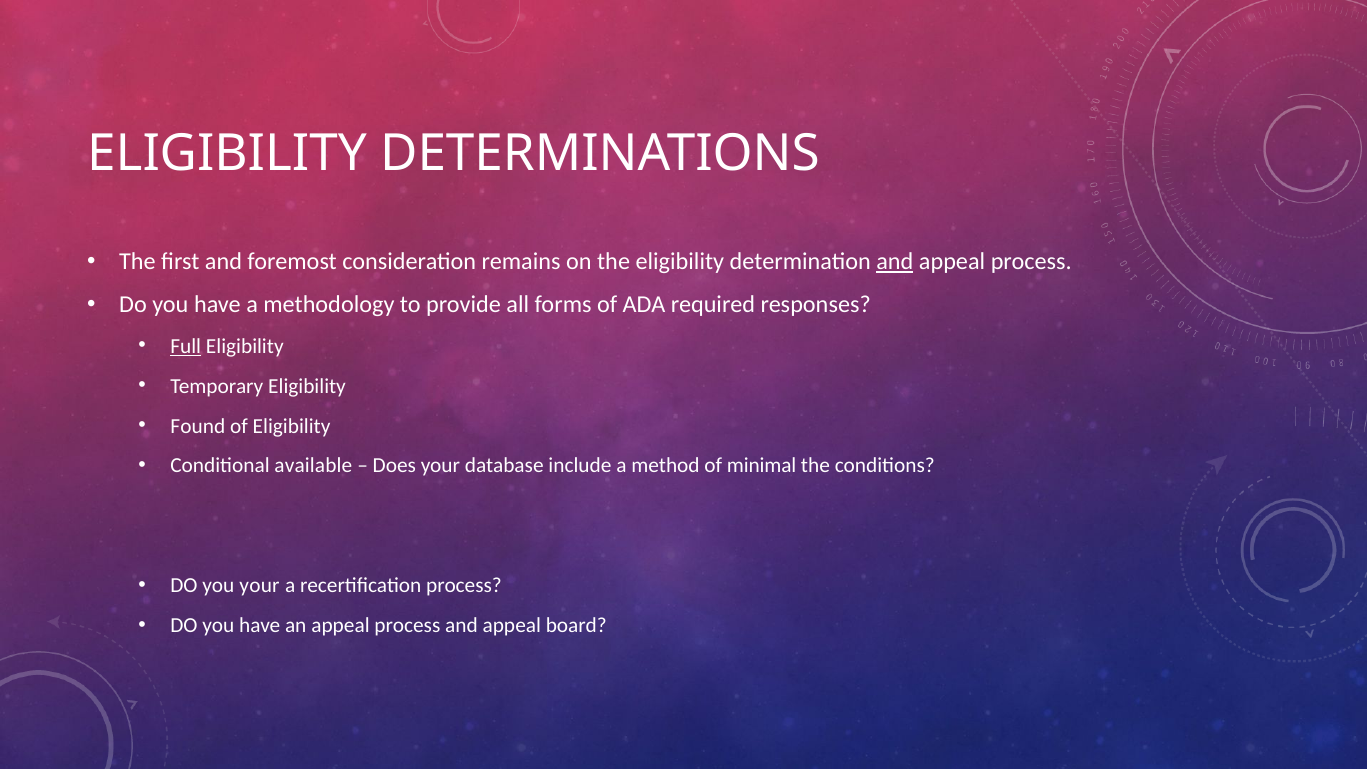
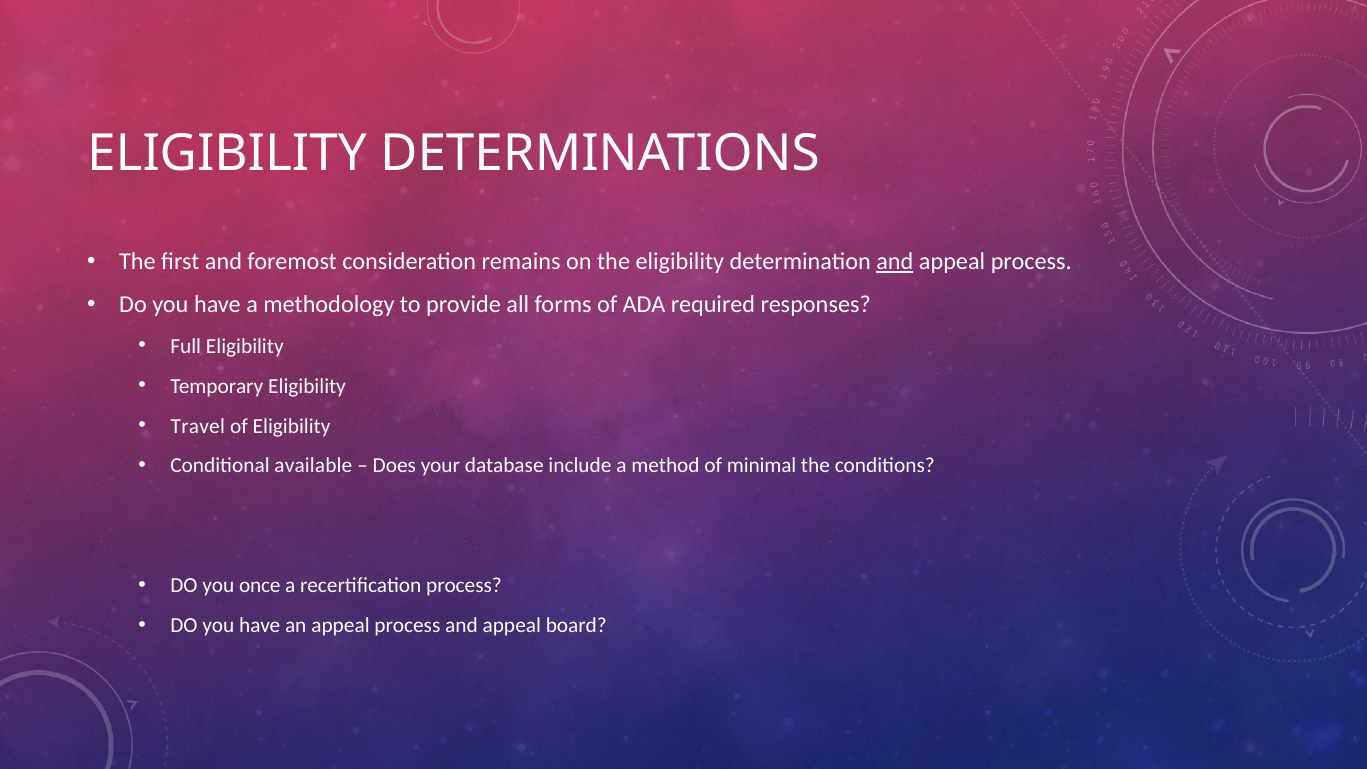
Full underline: present -> none
Found: Found -> Travel
you your: your -> once
